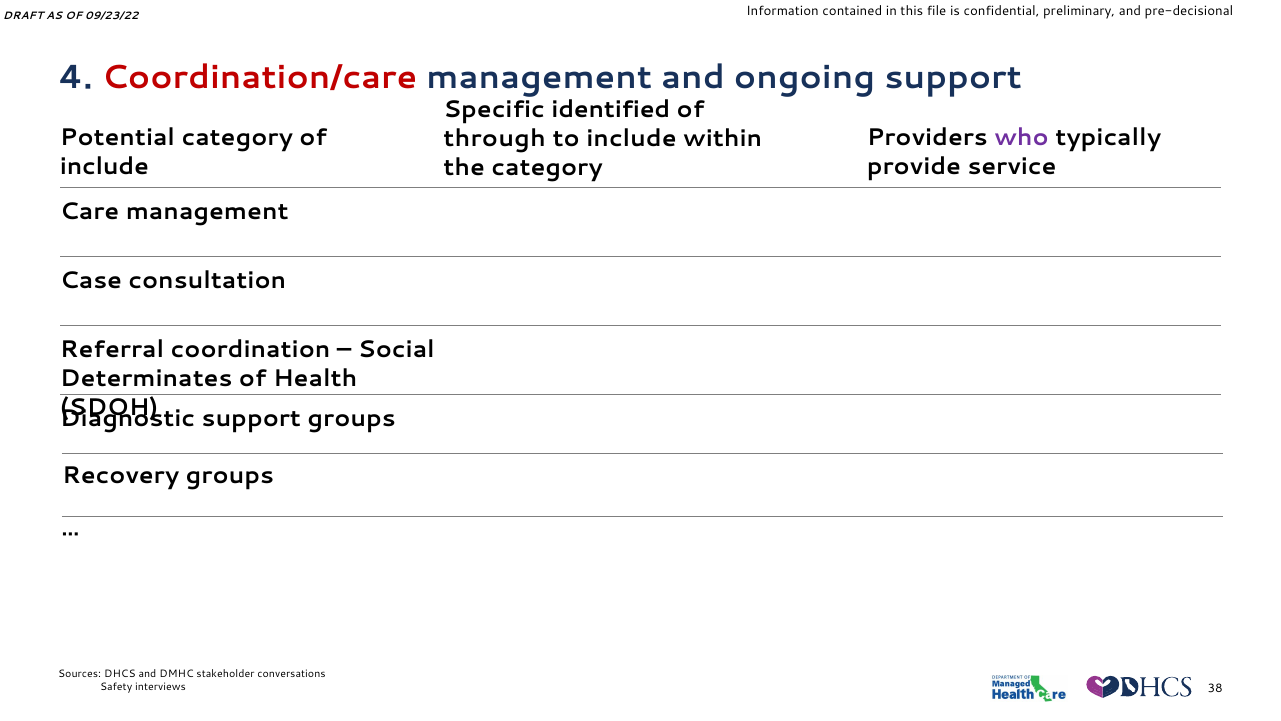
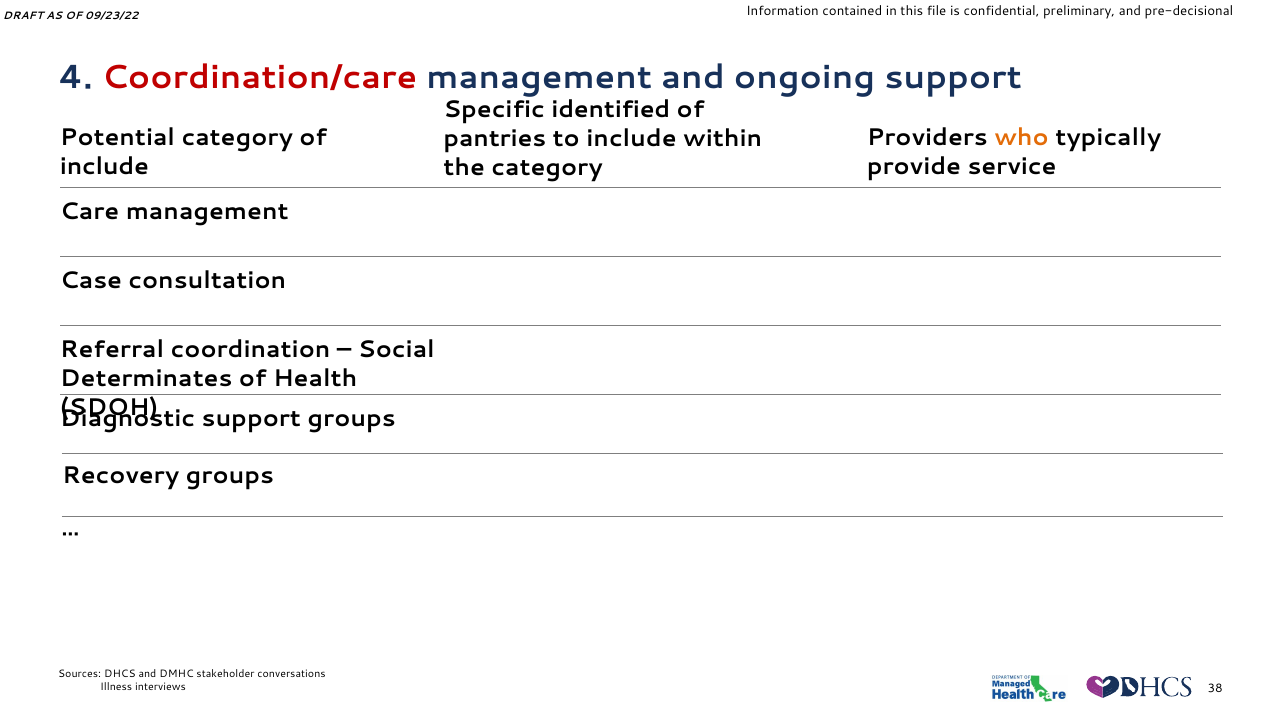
who colour: purple -> orange
through: through -> pantries
Safety: Safety -> Illness
